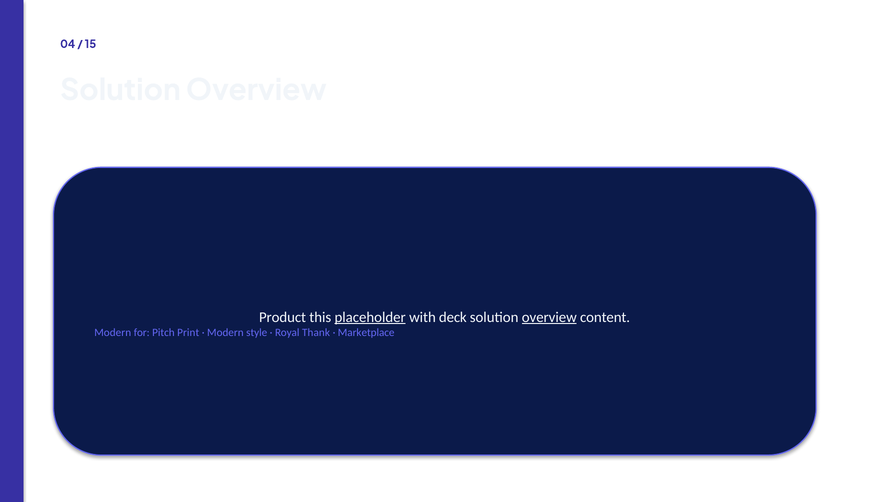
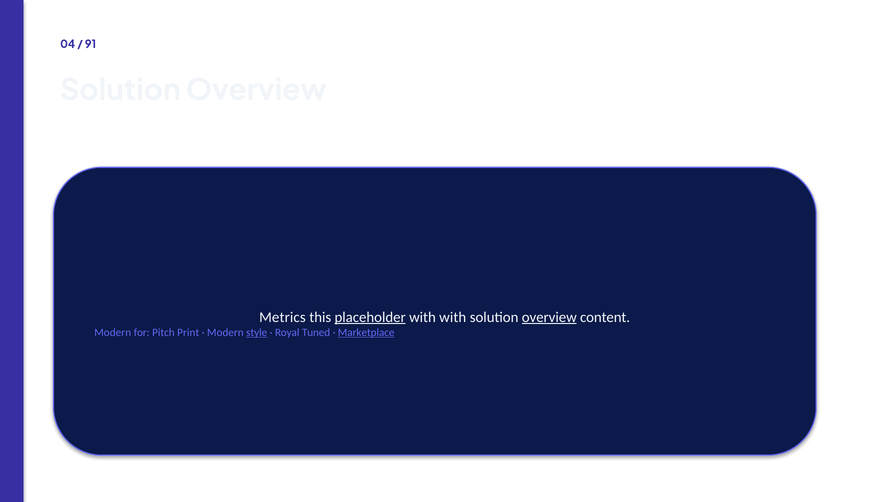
15: 15 -> 91
Product: Product -> Metrics
with deck: deck -> with
style underline: none -> present
Thank: Thank -> Tuned
Marketplace underline: none -> present
